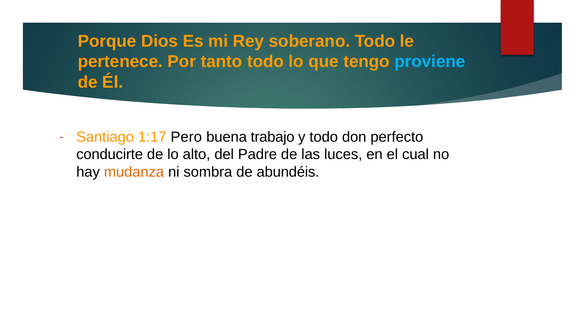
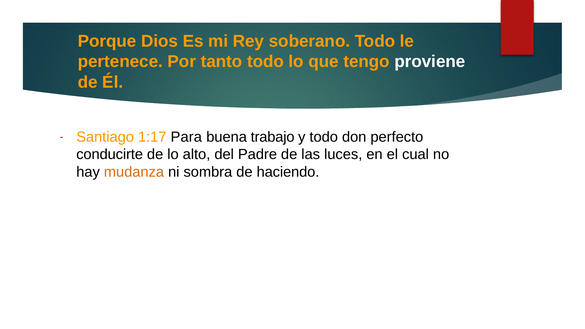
proviene colour: light blue -> white
Pero: Pero -> Para
abundéis: abundéis -> haciendo
